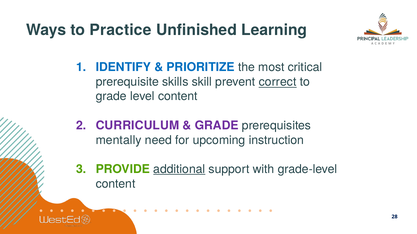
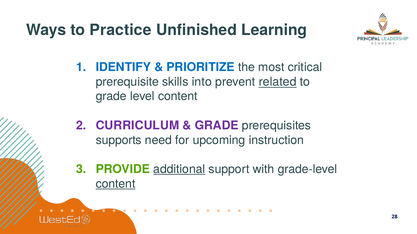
skill: skill -> into
correct: correct -> related
mentally: mentally -> supports
content at (116, 184) underline: none -> present
